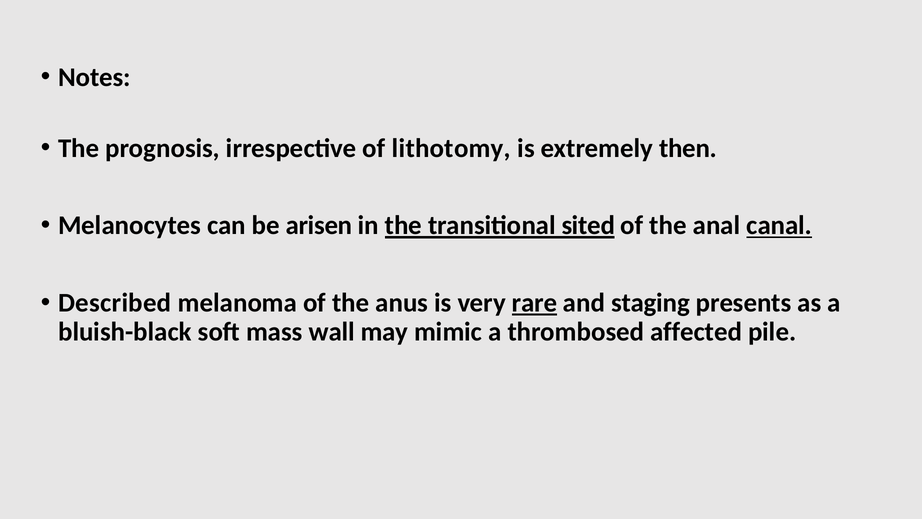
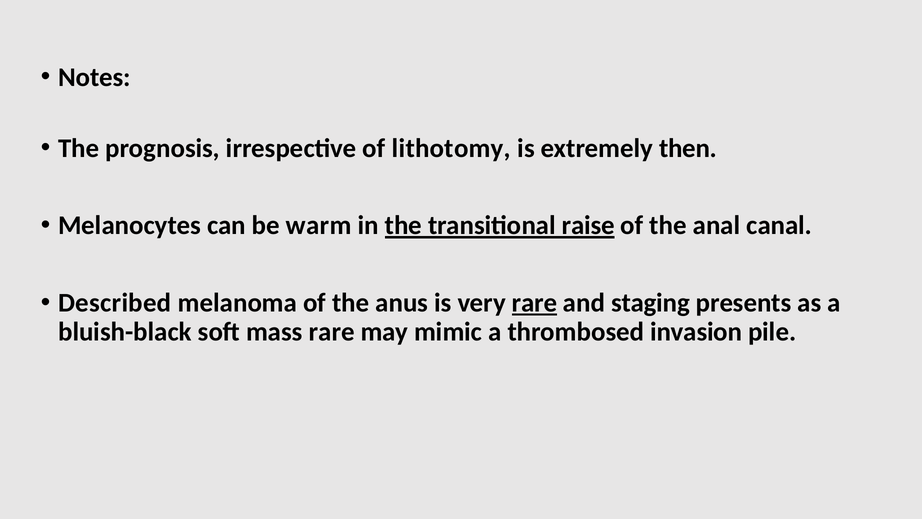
arisen: arisen -> warm
sited: sited -> raise
canal underline: present -> none
mass wall: wall -> rare
affected: affected -> invasion
